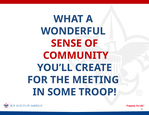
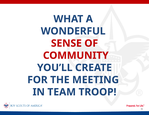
SOME: SOME -> TEAM
